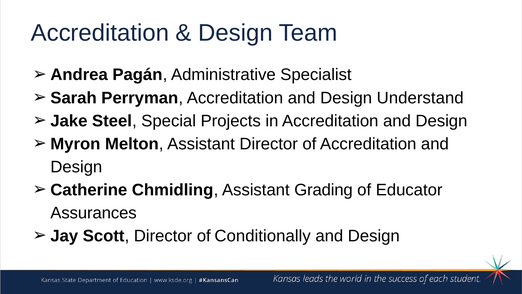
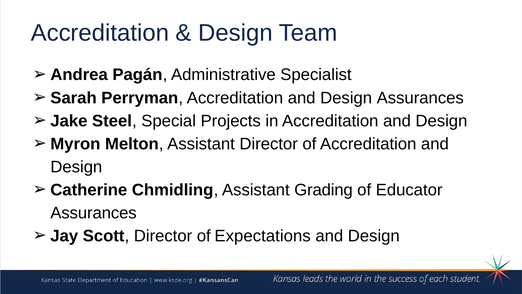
Design Understand: Understand -> Assurances
Conditionally: Conditionally -> Expectations
